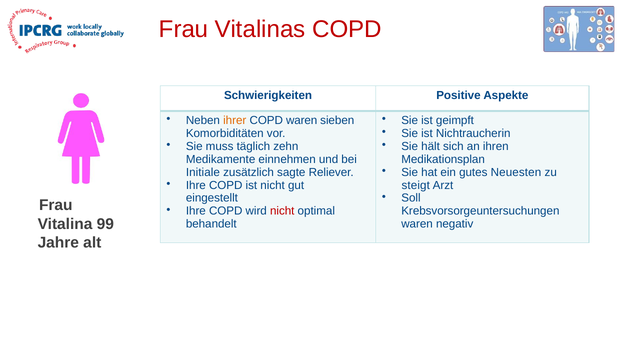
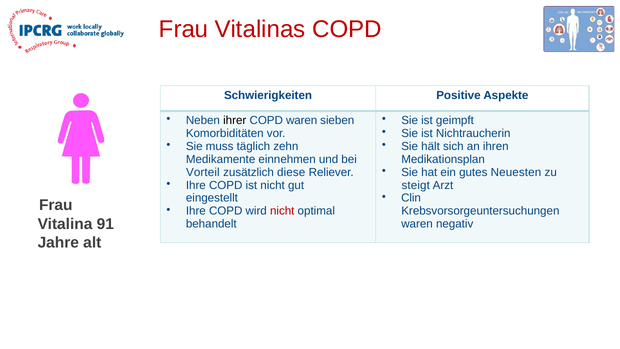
ihrer colour: orange -> black
Initiale: Initiale -> Vorteil
sagte: sagte -> diese
Soll: Soll -> Clin
99: 99 -> 91
